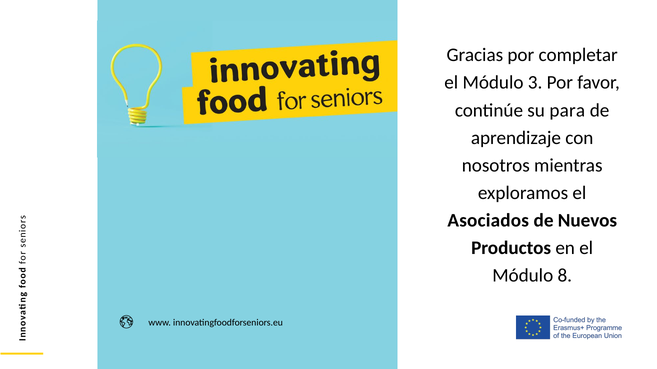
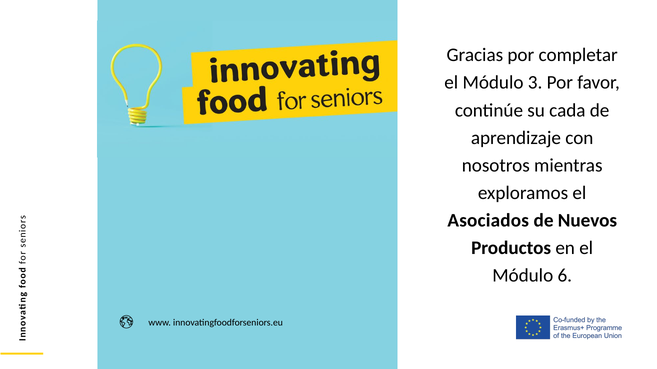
para: para -> cada
8: 8 -> 6
